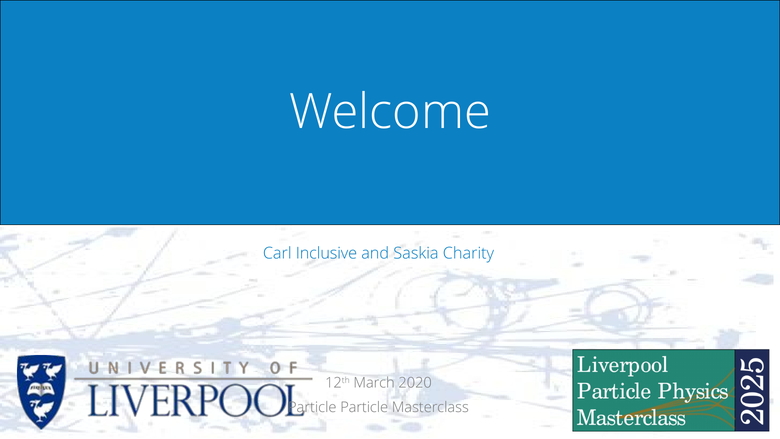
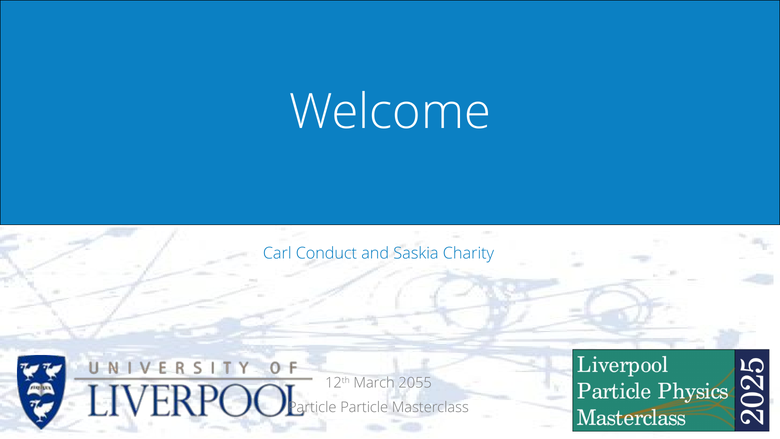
Inclusive: Inclusive -> Conduct
2020: 2020 -> 2055
